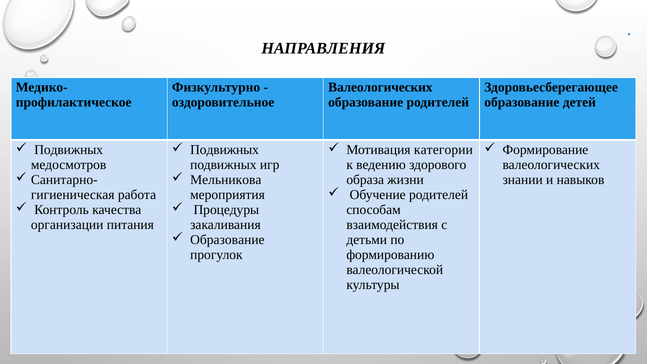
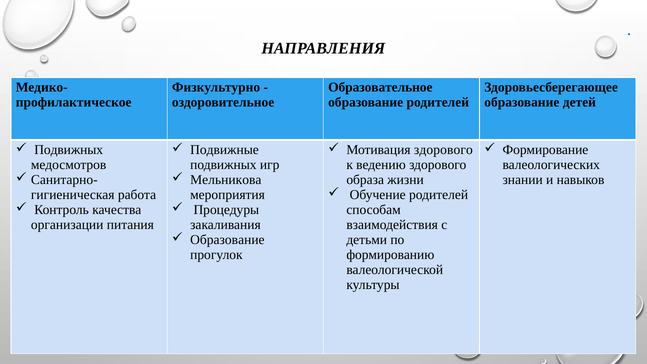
Валеологических at (380, 88): Валеологических -> Образовательное
Подвижных at (225, 150): Подвижных -> Подвижные
Мотивация категории: категории -> здорового
